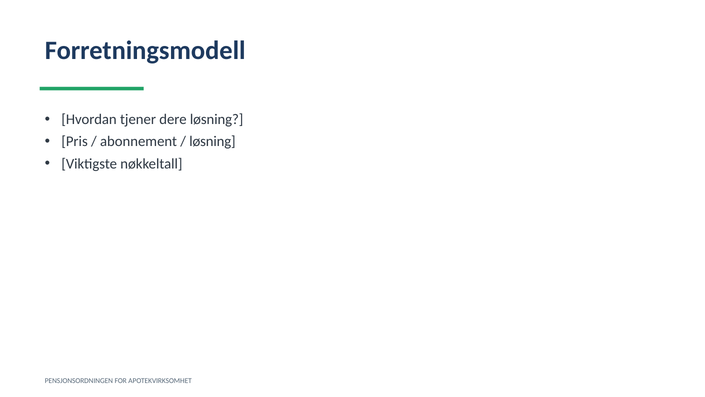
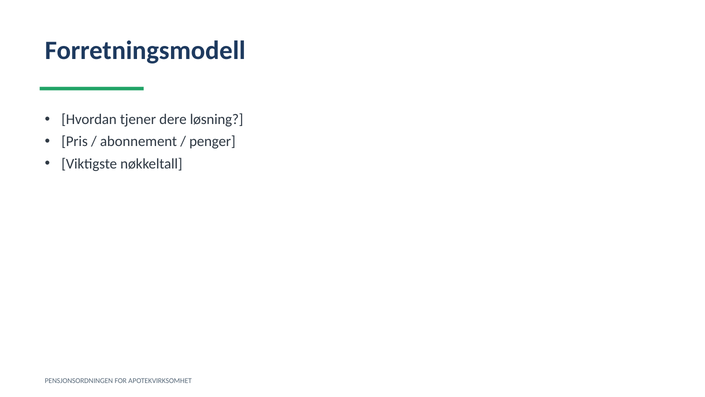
løsning at (212, 141): løsning -> penger
